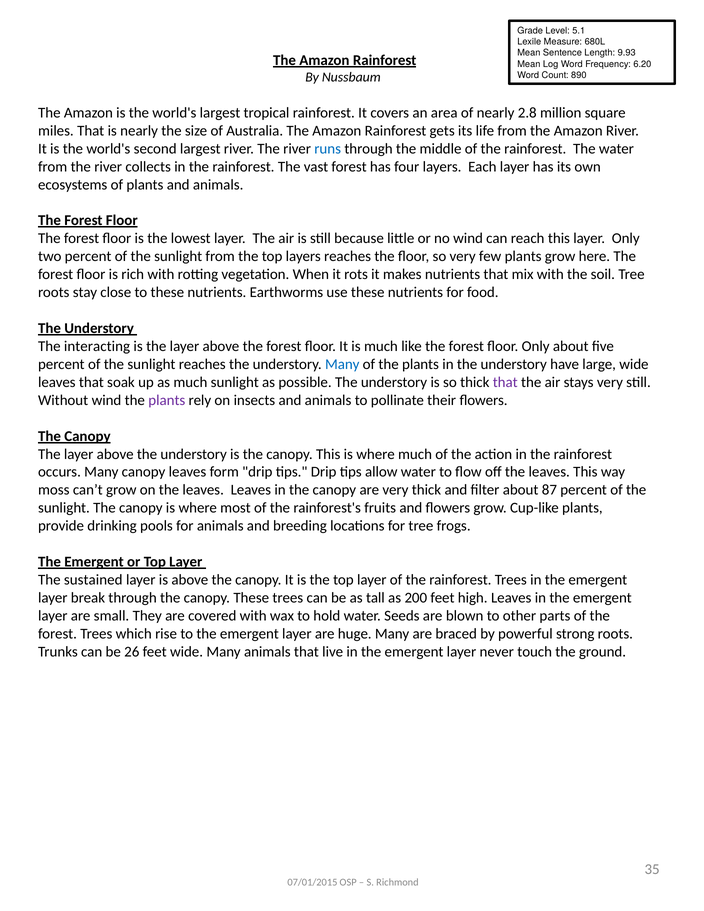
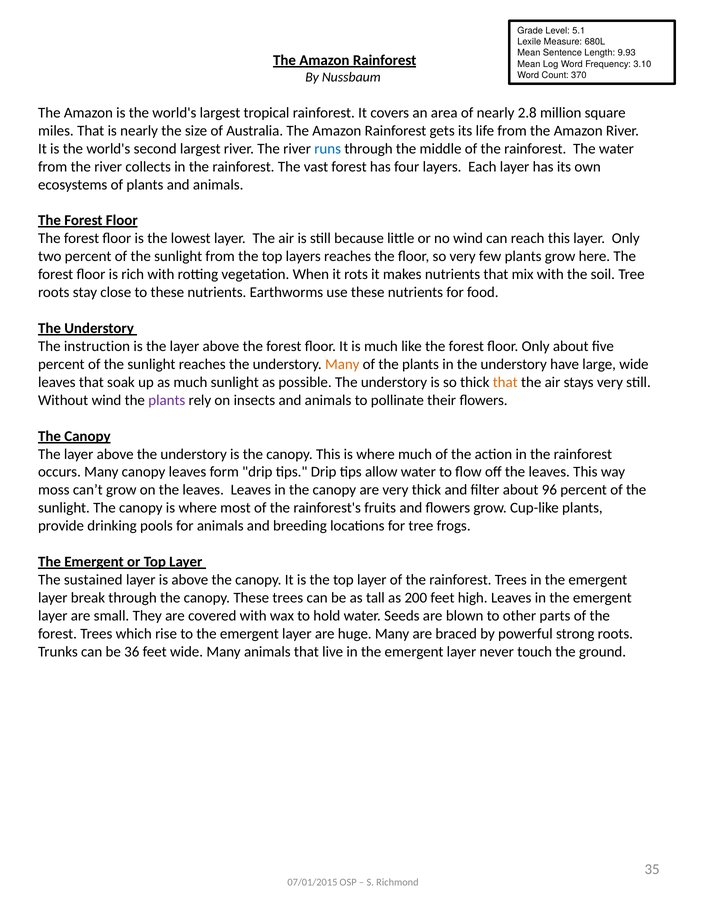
6.20: 6.20 -> 3.10
890: 890 -> 370
interacting: interacting -> instruction
Many at (342, 364) colour: blue -> orange
that at (505, 382) colour: purple -> orange
87: 87 -> 96
26: 26 -> 36
